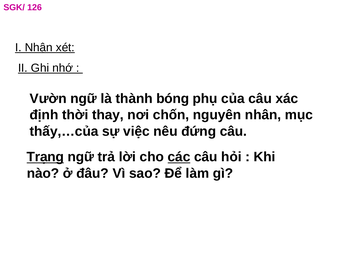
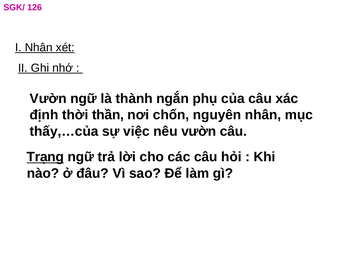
bóng: bóng -> ngắn
thay: thay -> thần
nêu đứng: đứng -> vườn
các underline: present -> none
